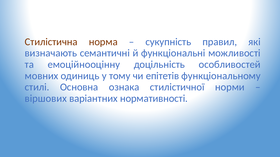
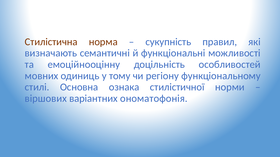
епітетів: епітетів -> регіону
нормативності: нормативності -> ономатофонія
